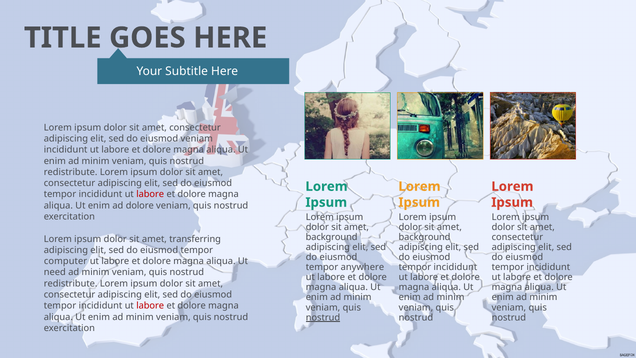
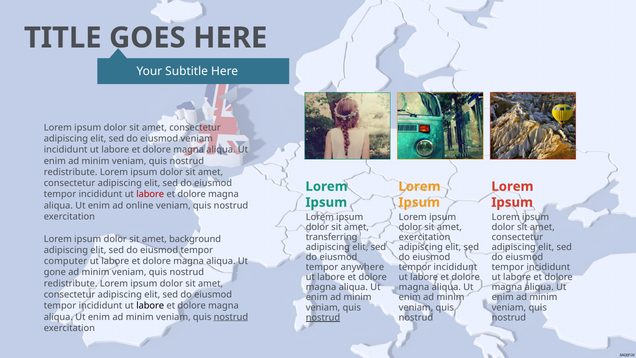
ad dolore: dolore -> online
background at (332, 237): background -> transferring
background at (425, 237): background -> exercitation
transferring: transferring -> background
need: need -> gone
labore at (150, 306) colour: red -> black
nostrud at (231, 317) underline: none -> present
